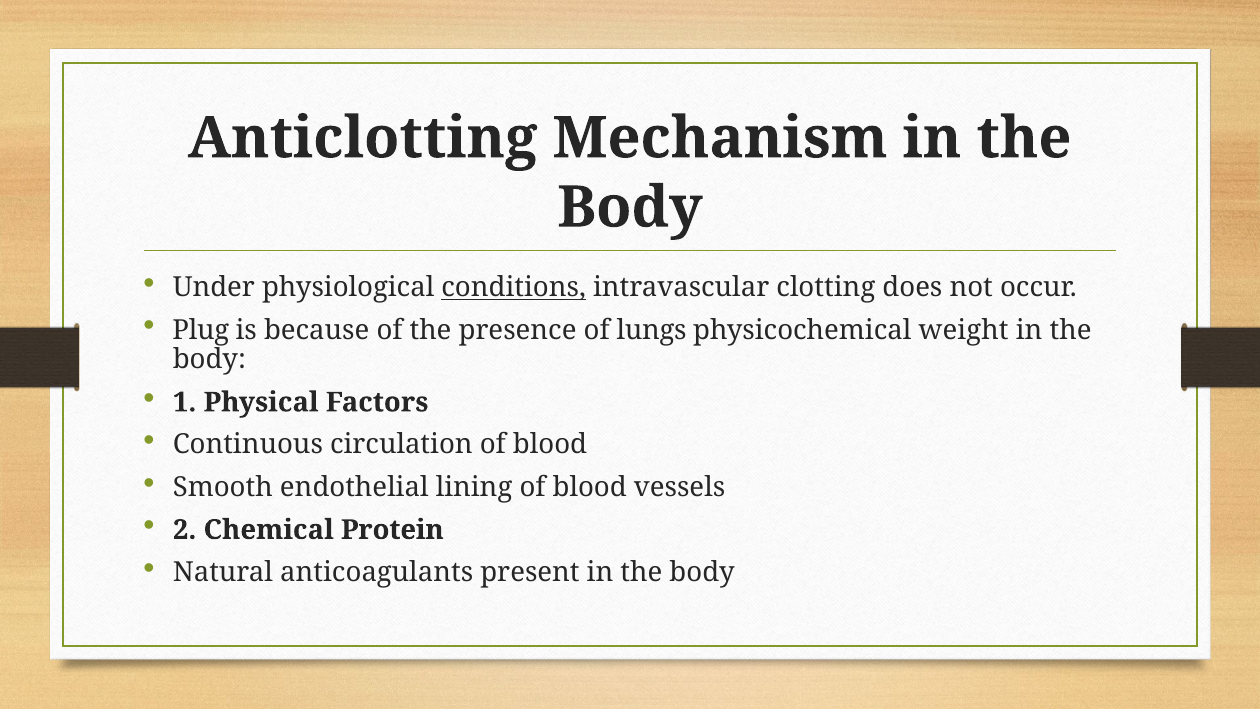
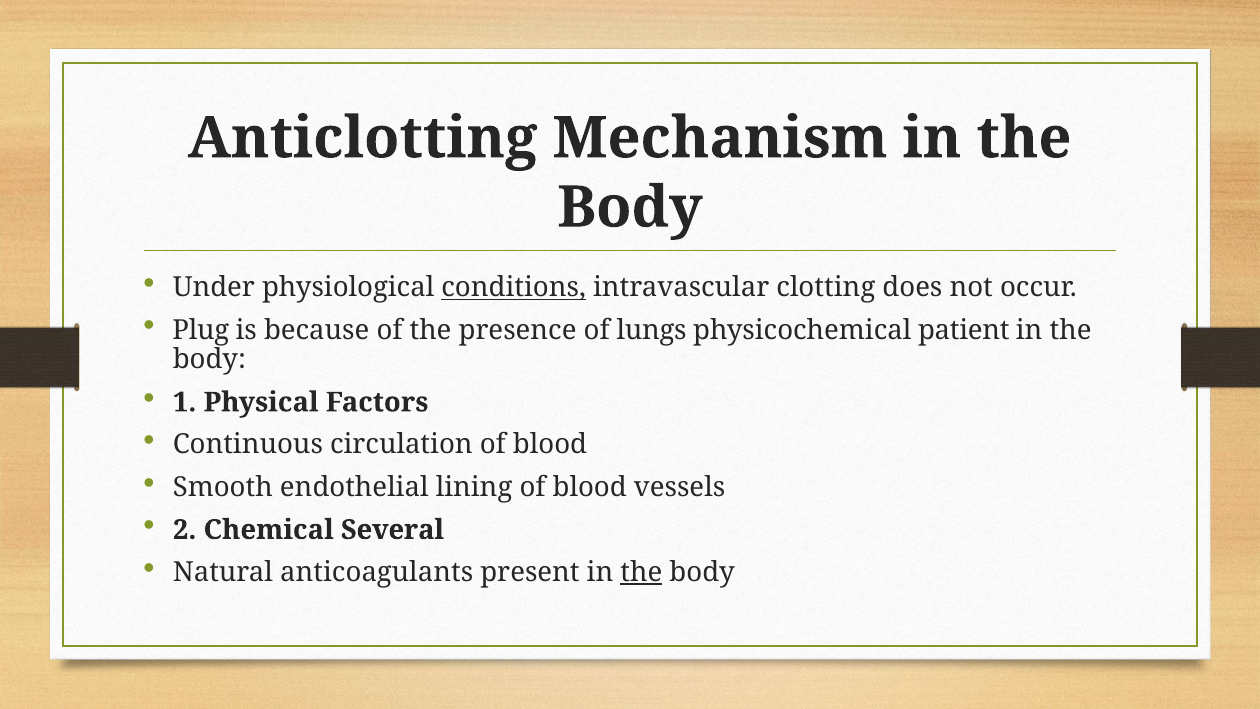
weight: weight -> patient
Protein: Protein -> Several
the at (641, 572) underline: none -> present
